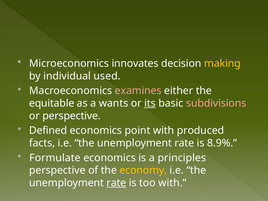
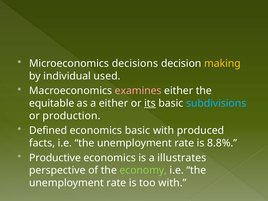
innovates: innovates -> decisions
a wants: wants -> either
subdivisions colour: pink -> light blue
or perspective: perspective -> production
economics point: point -> basic
8.9%: 8.9% -> 8.8%
Formulate: Formulate -> Productive
principles: principles -> illustrates
economy colour: yellow -> light green
rate at (116, 183) underline: present -> none
